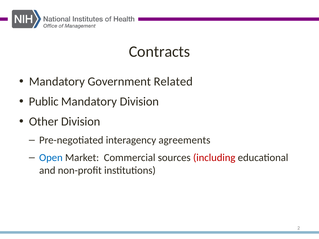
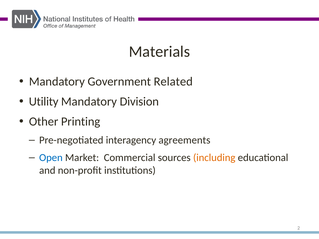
Contracts: Contracts -> Materials
Public: Public -> Utility
Other Division: Division -> Printing
including colour: red -> orange
